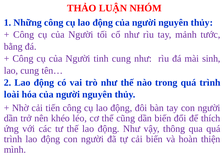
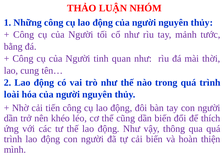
tinh cung: cung -> quan
sinh: sinh -> thời
